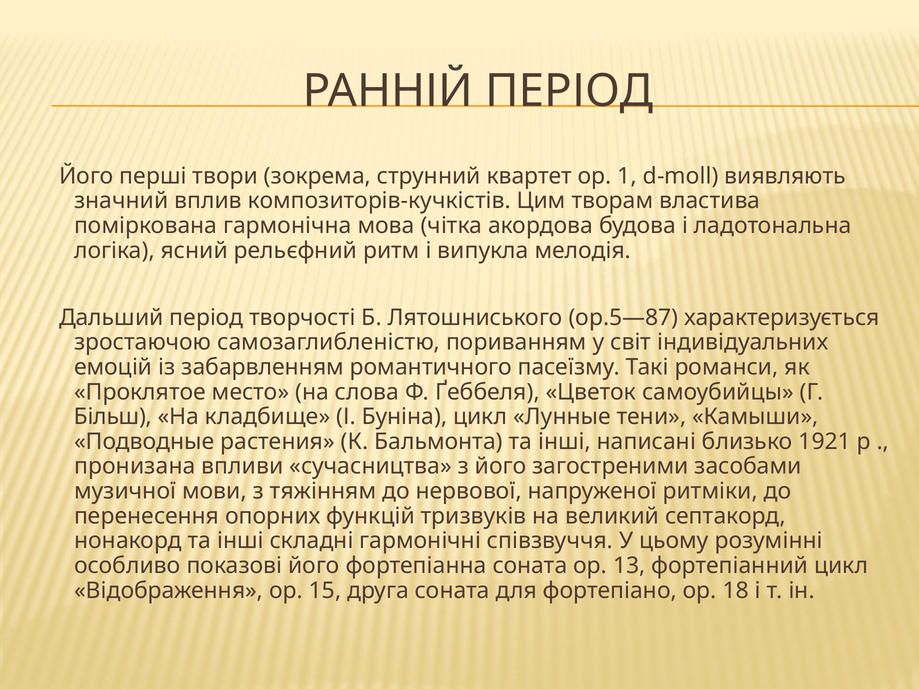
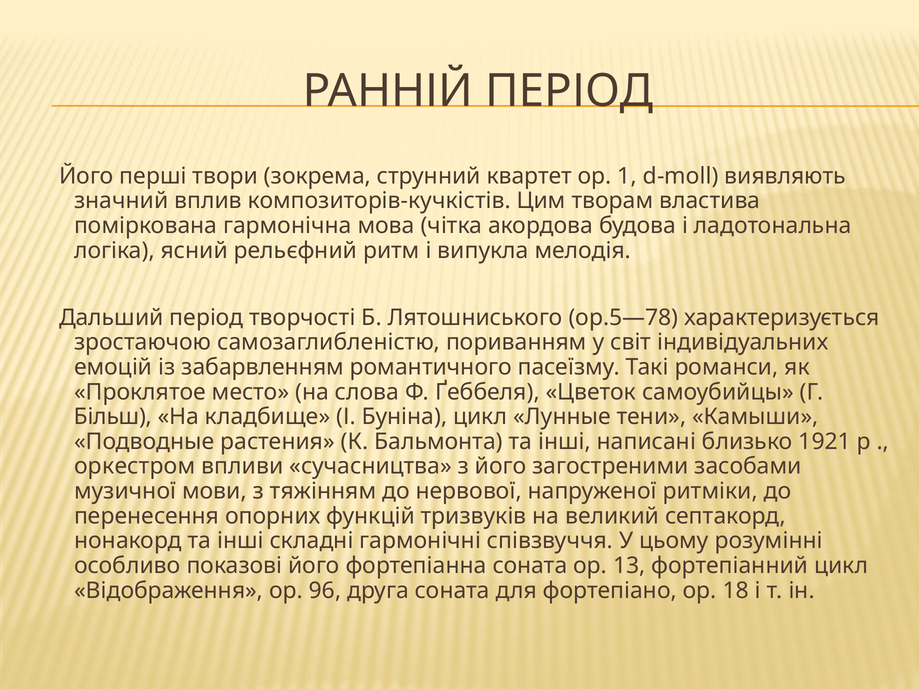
ор.5—87: ор.5—87 -> ор.5—78
пронизана: пронизана -> оркестром
15: 15 -> 96
